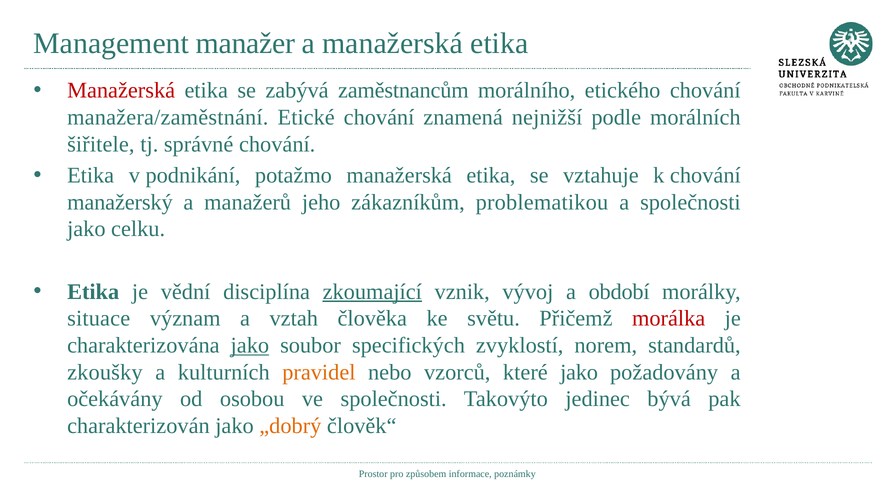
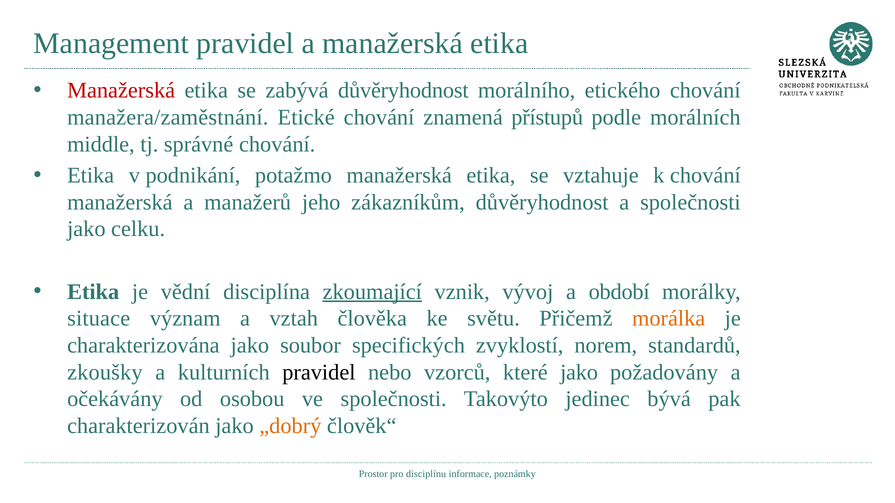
Management manažer: manažer -> pravidel
zabývá zaměstnancům: zaměstnancům -> důvěryhodnost
nejnižší: nejnižší -> přístupů
šiřitele: šiřitele -> middle
manažerský at (120, 202): manažerský -> manažerská
zákazníkům problematikou: problematikou -> důvěryhodnost
morálka colour: red -> orange
jako at (250, 346) underline: present -> none
pravidel at (319, 372) colour: orange -> black
způsobem: způsobem -> disciplínu
